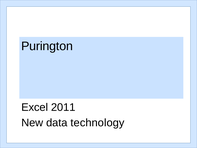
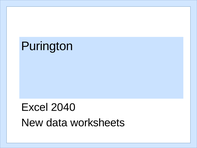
2011: 2011 -> 2040
technology: technology -> worksheets
